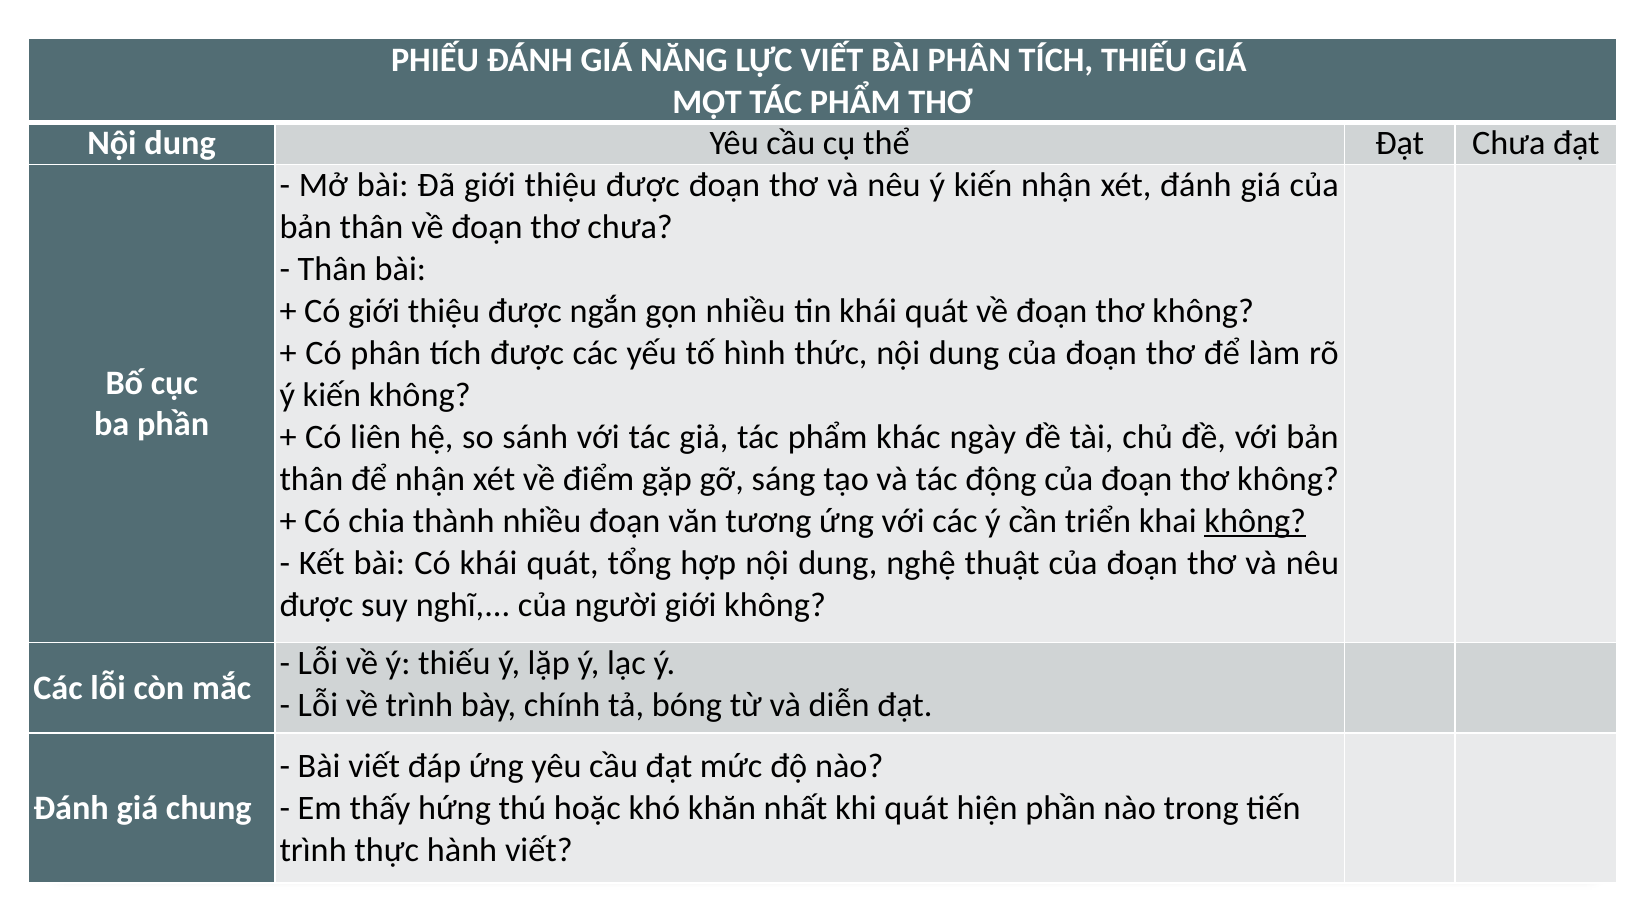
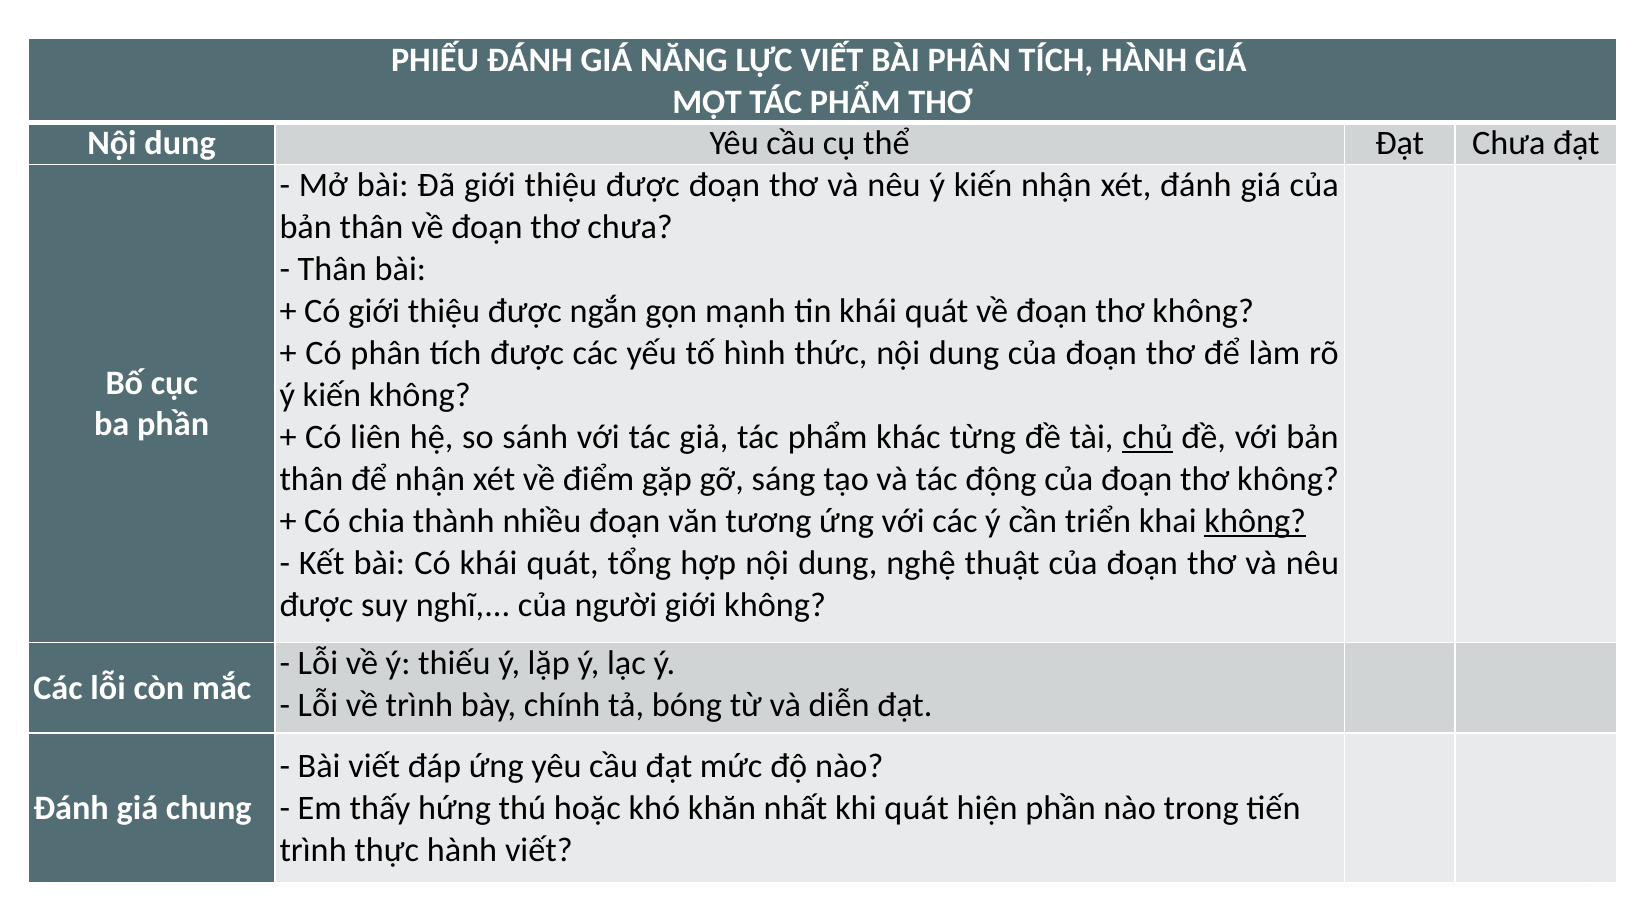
TÍCH THIẾU: THIẾU -> HÀNH
gọn nhiều: nhiều -> mạnh
ngày: ngày -> từng
chủ underline: none -> present
